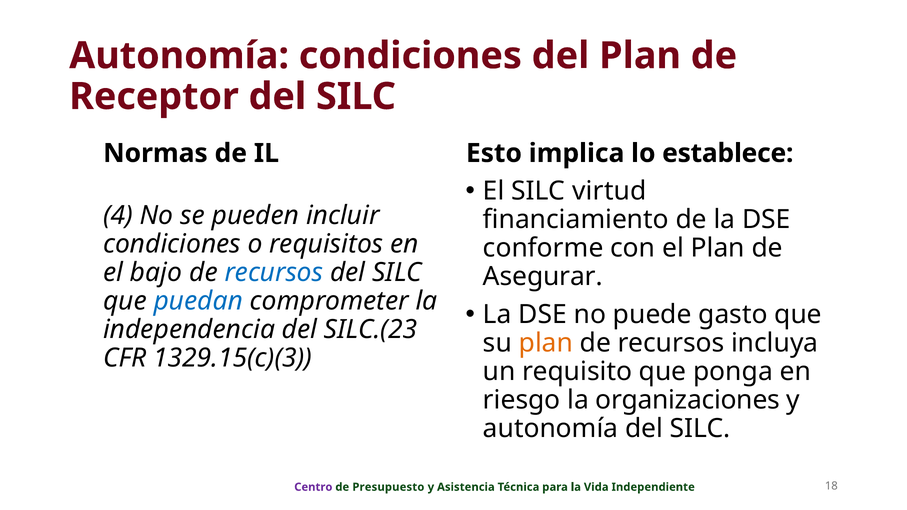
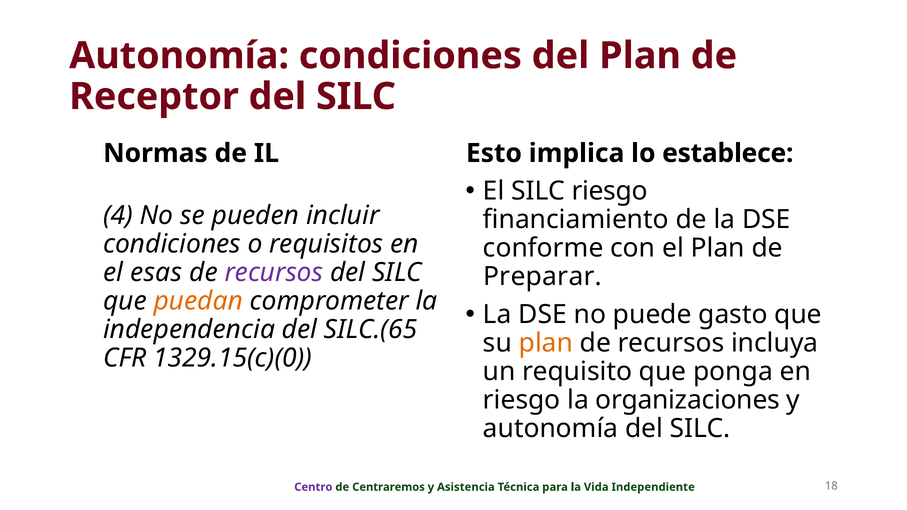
SILC virtud: virtud -> riesgo
bajo: bajo -> esas
recursos at (274, 273) colour: blue -> purple
Asegurar: Asegurar -> Preparar
puedan colour: blue -> orange
SILC.(23: SILC.(23 -> SILC.(65
1329.15(c)(3: 1329.15(c)(3 -> 1329.15(c)(0
Presupuesto: Presupuesto -> Centraremos
